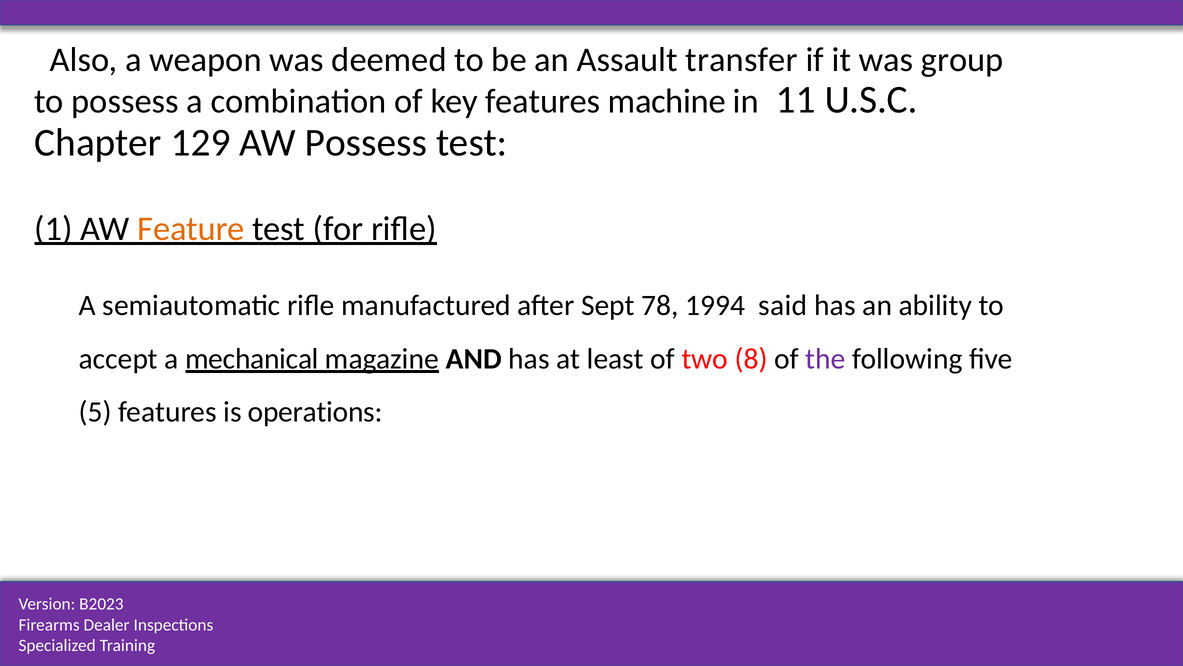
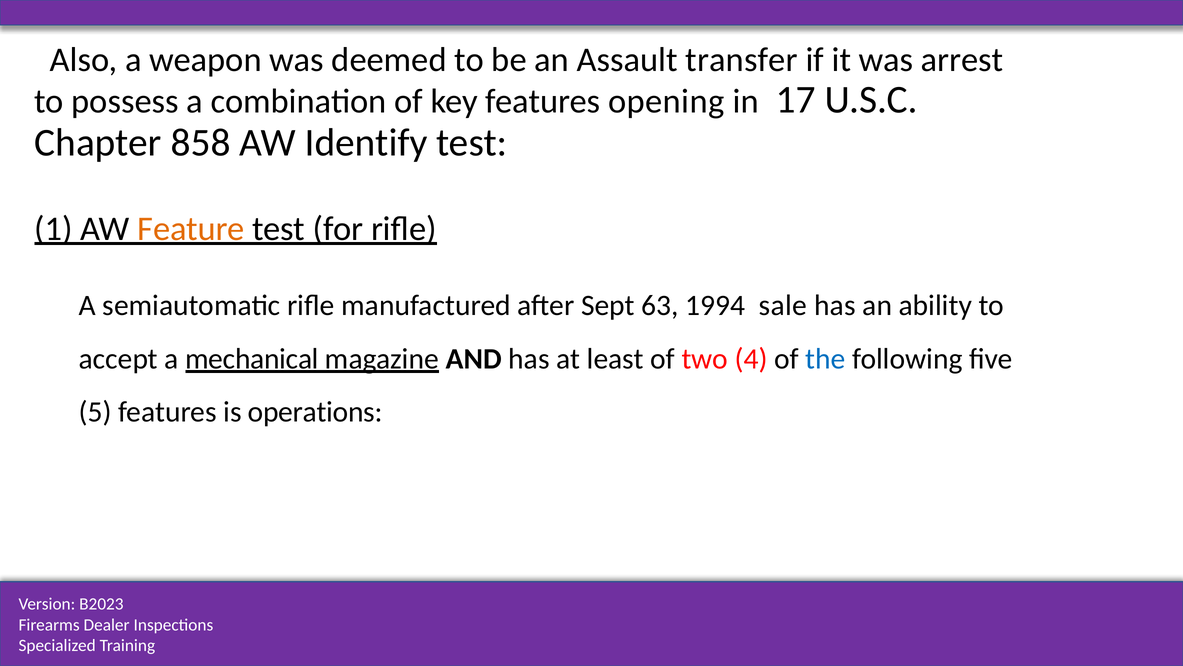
group: group -> arrest
machine: machine -> opening
11: 11 -> 17
129: 129 -> 858
AW Possess: Possess -> Identify
78: 78 -> 63
said: said -> sale
8: 8 -> 4
the colour: purple -> blue
